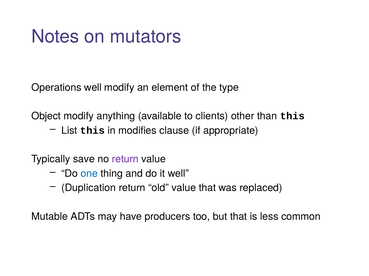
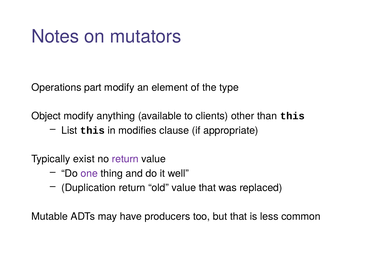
Operations well: well -> part
save: save -> exist
one colour: blue -> purple
